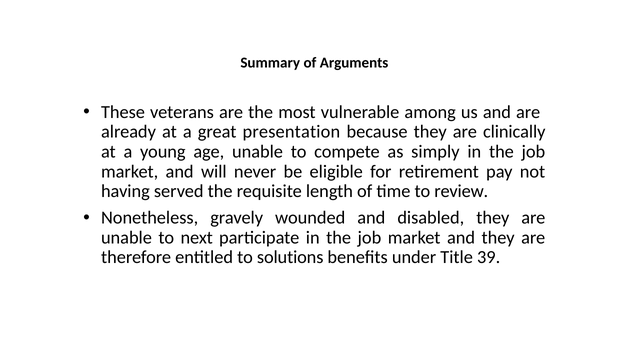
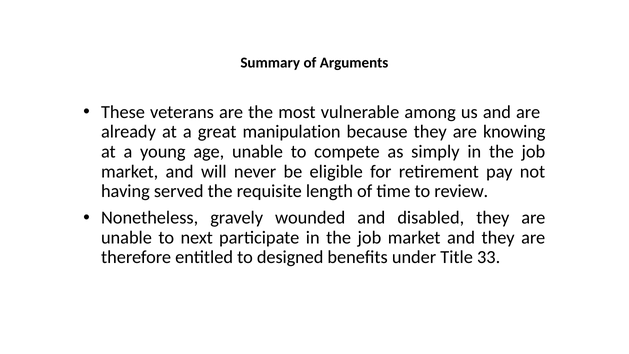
presentation: presentation -> manipulation
clinically: clinically -> knowing
solutions: solutions -> designed
39: 39 -> 33
